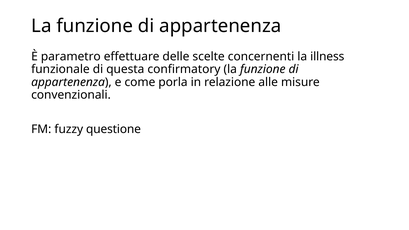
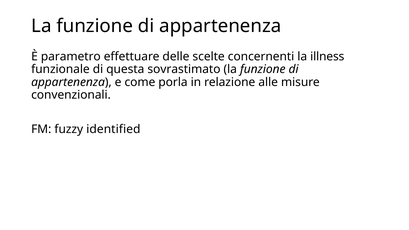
confirmatory: confirmatory -> sovrastimato
questione: questione -> identified
